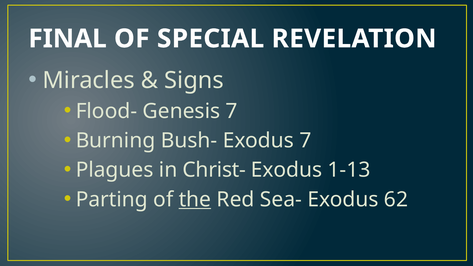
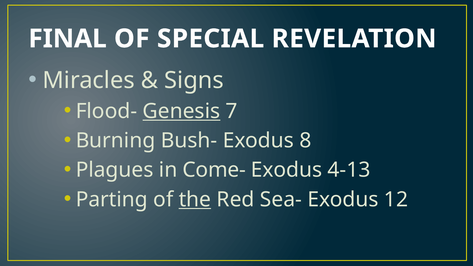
Genesis underline: none -> present
Exodus 7: 7 -> 8
Christ-: Christ- -> Come-
1-13: 1-13 -> 4-13
62: 62 -> 12
